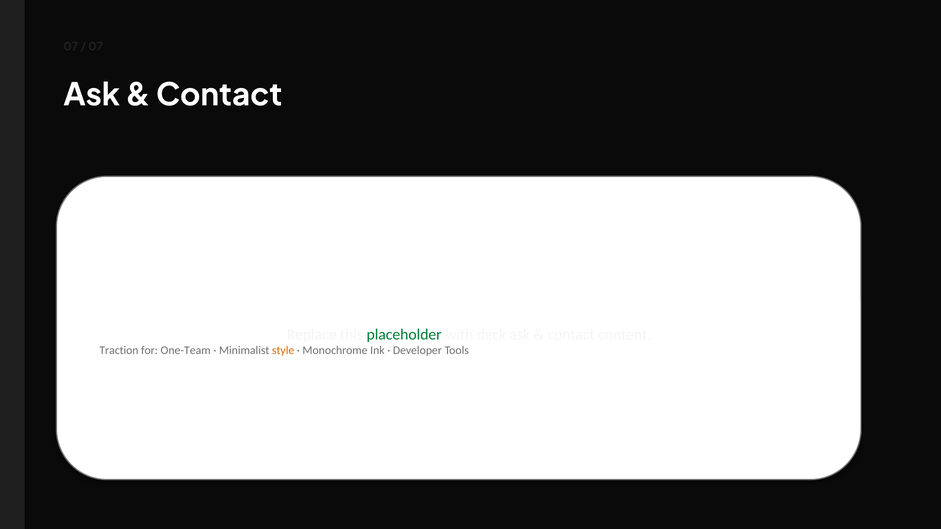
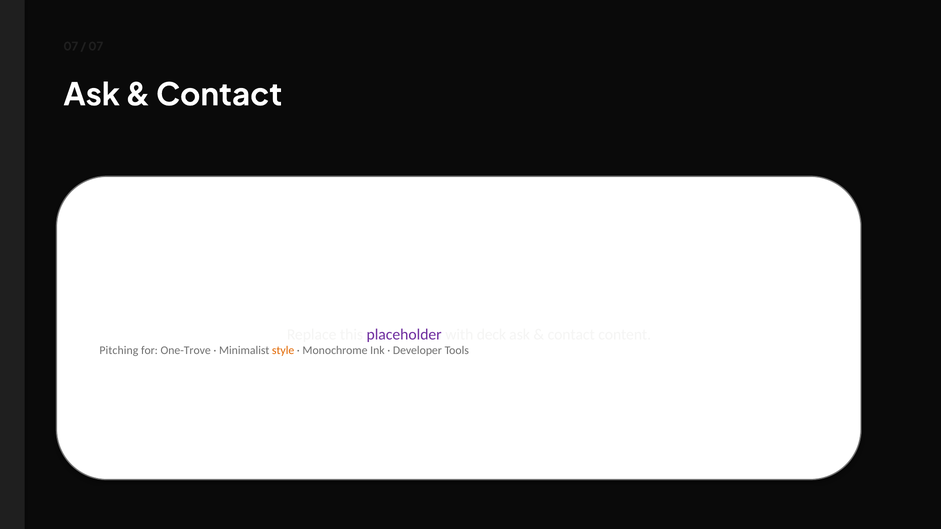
placeholder colour: green -> purple
Traction: Traction -> Pitching
One-Team: One-Team -> One-Trove
